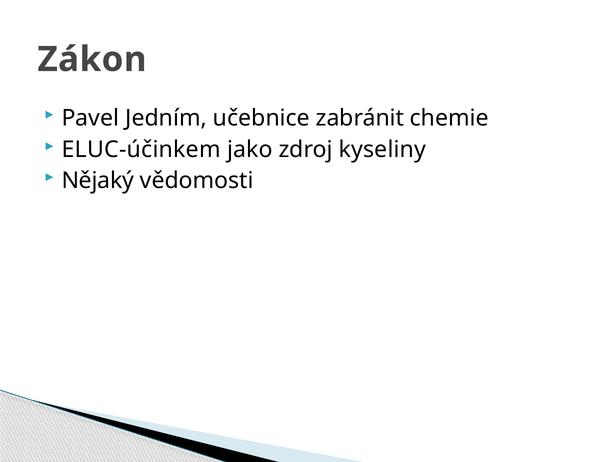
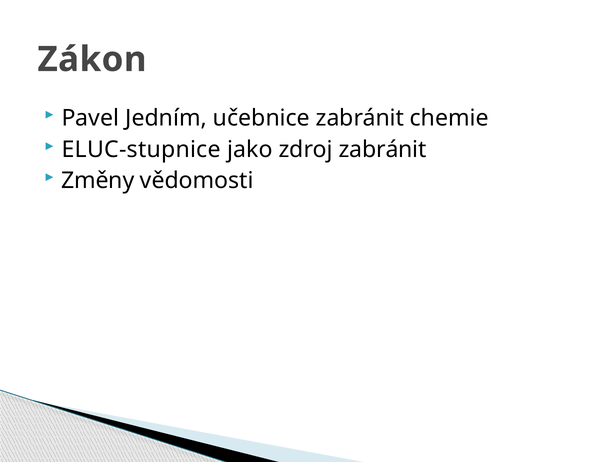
ELUC-účinkem: ELUC-účinkem -> ELUC-stupnice
zdroj kyseliny: kyseliny -> zabránit
Nějaký: Nějaký -> Změny
